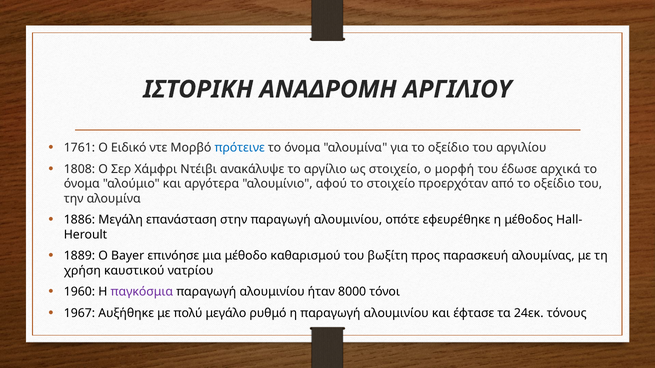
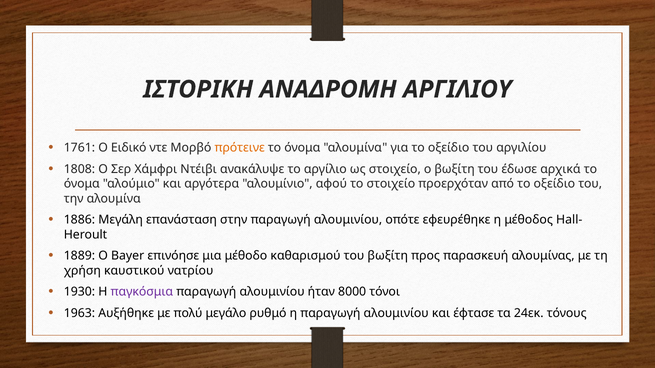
πρότεινε colour: blue -> orange
ο μορφή: μορφή -> βωξίτη
1960: 1960 -> 1930
1967: 1967 -> 1963
